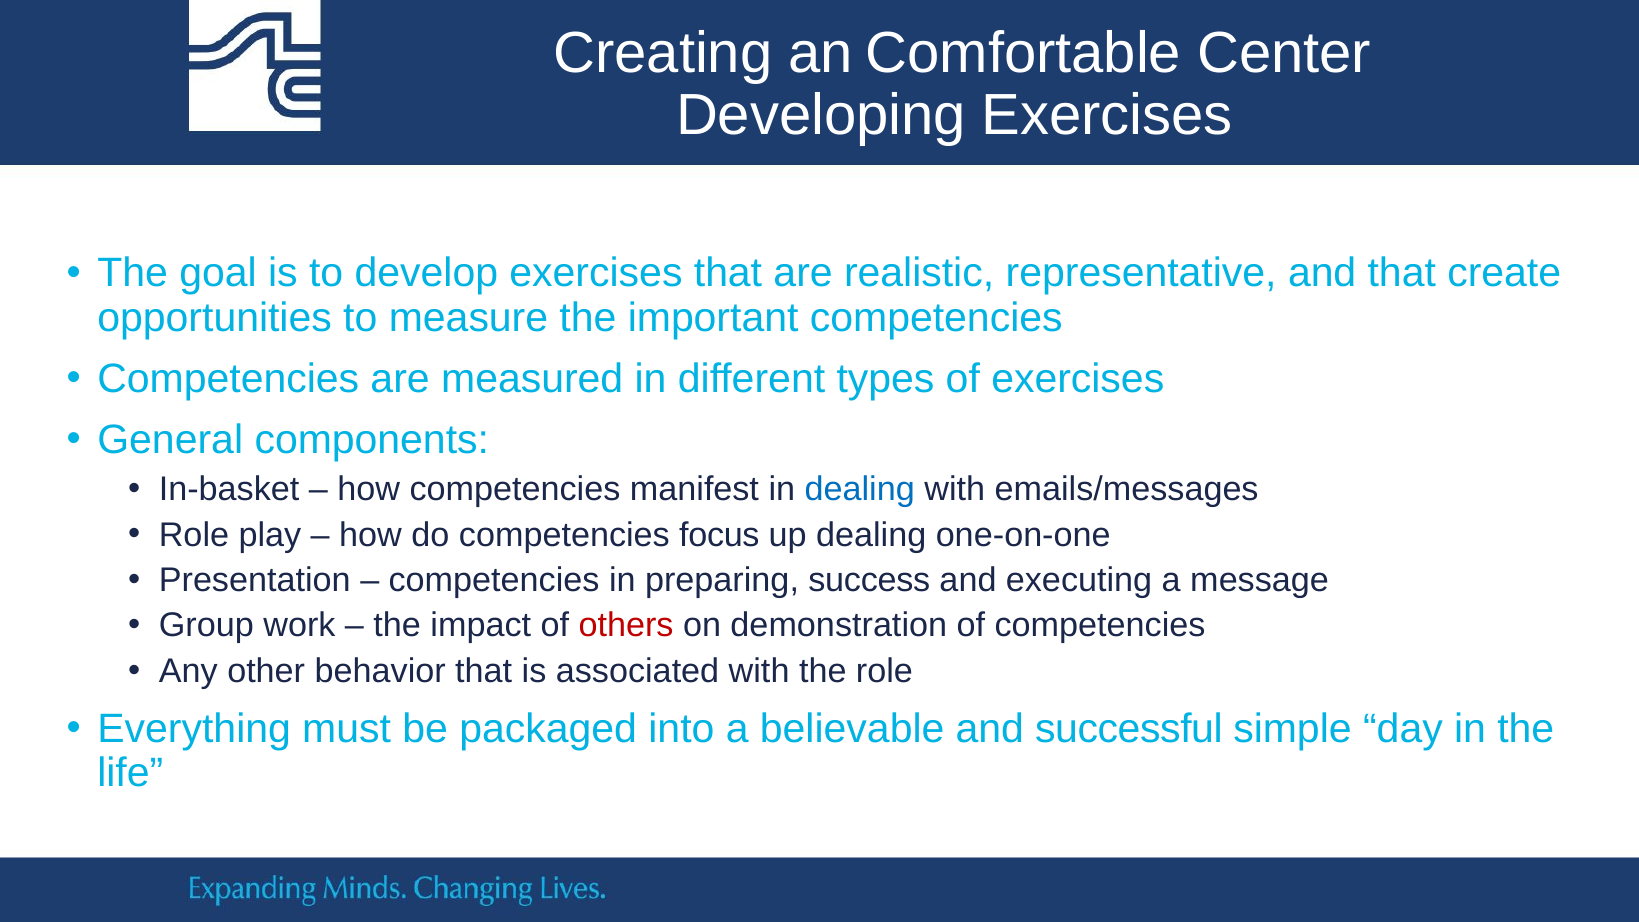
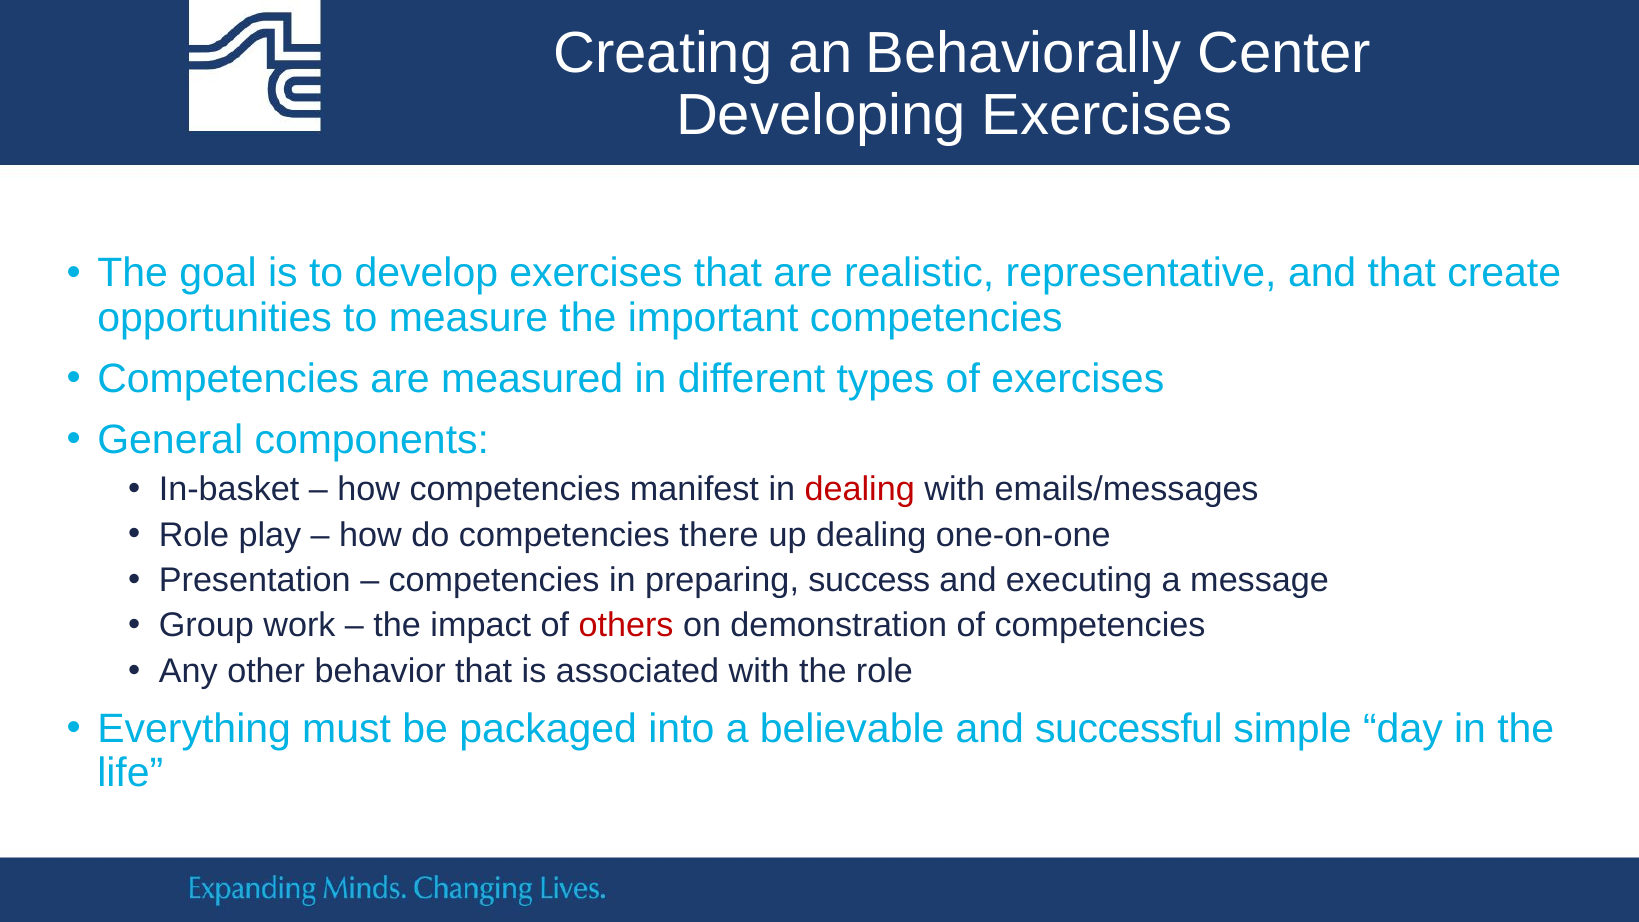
Comfortable: Comfortable -> Behaviorally
dealing at (860, 489) colour: blue -> red
focus: focus -> there
